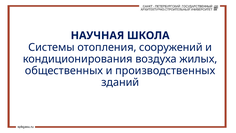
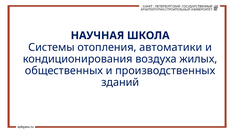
сооружений: сооружений -> автоматики
